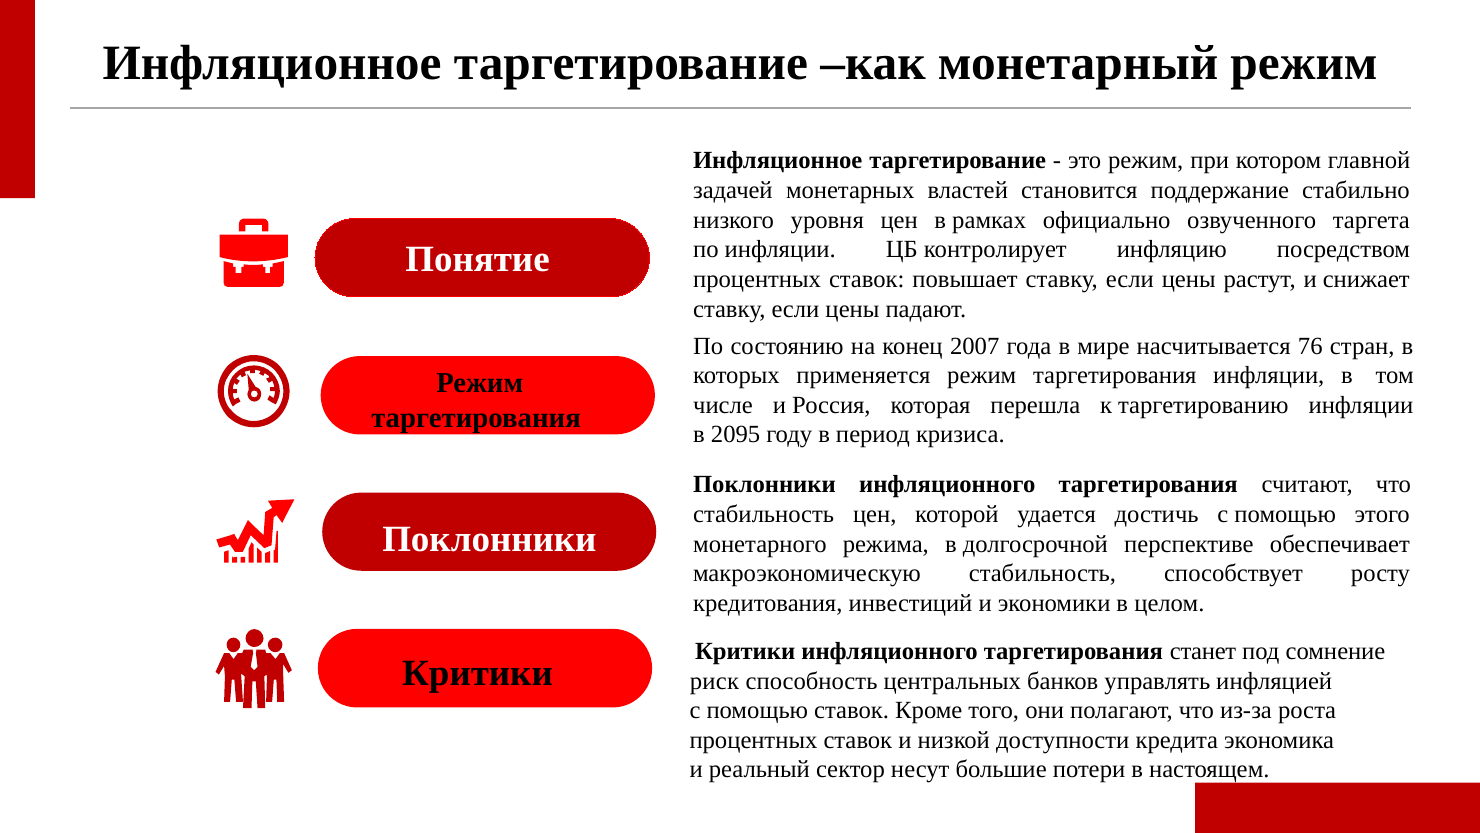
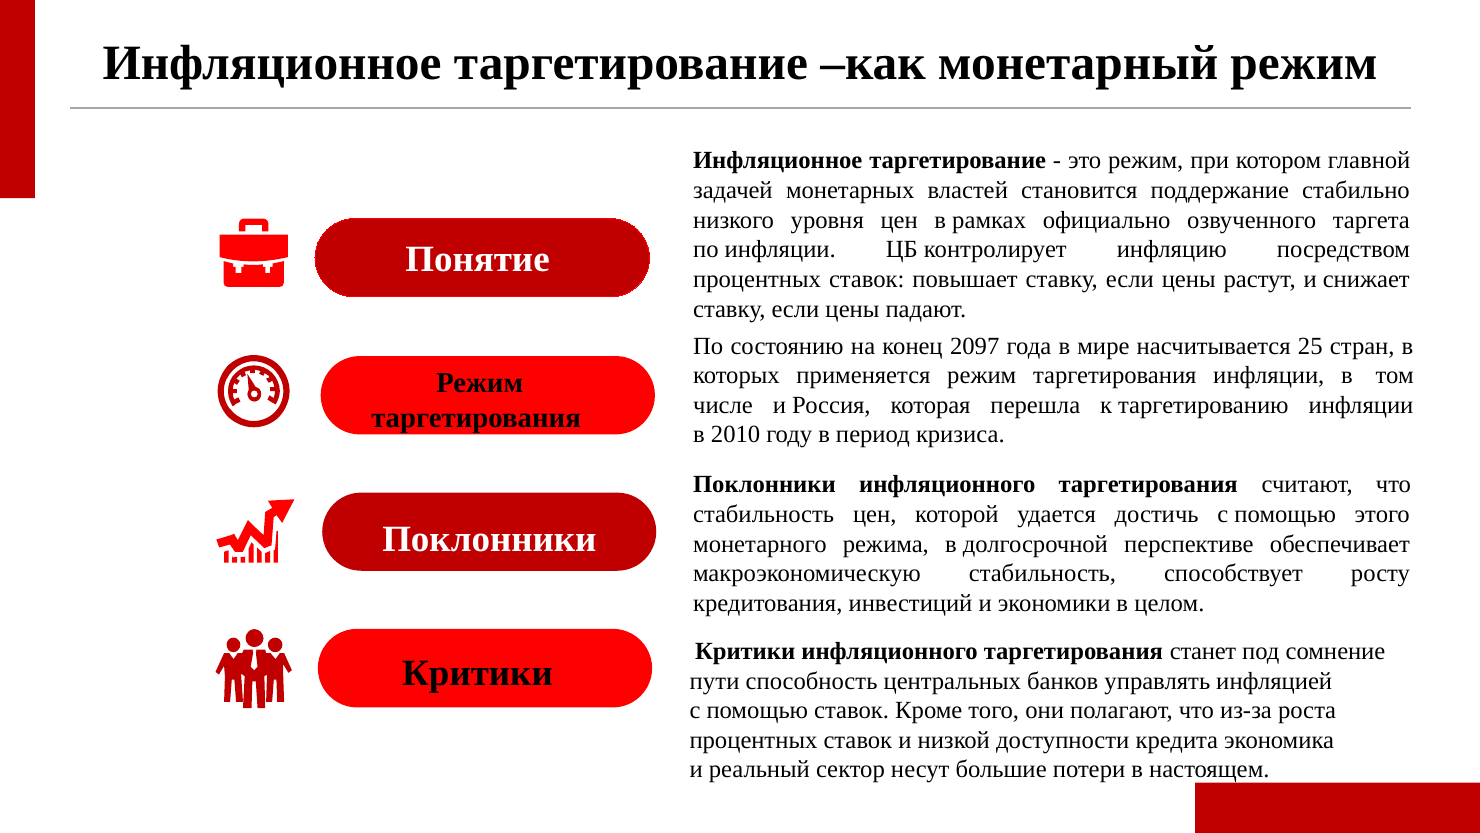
2007: 2007 -> 2097
76: 76 -> 25
2095: 2095 -> 2010
риск: риск -> пути
